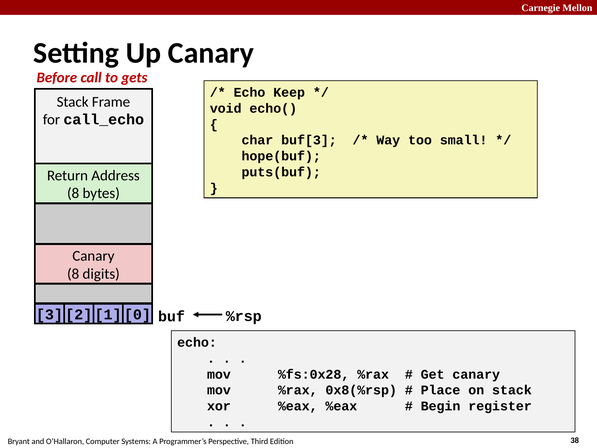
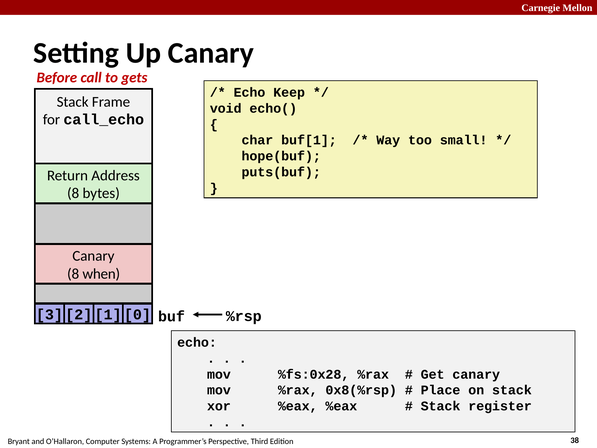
buf[3: buf[3 -> buf[1
digits: digits -> when
Begin at (441, 406): Begin -> Stack
